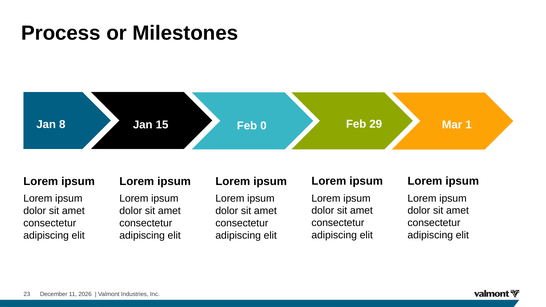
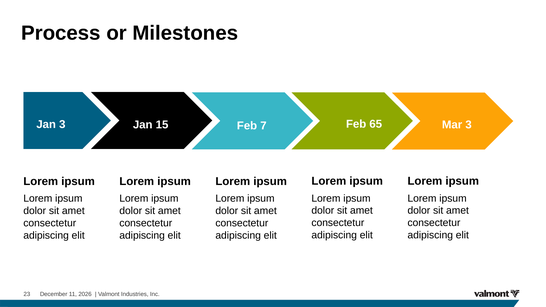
Jan 8: 8 -> 3
0: 0 -> 7
29: 29 -> 65
Mar 1: 1 -> 3
